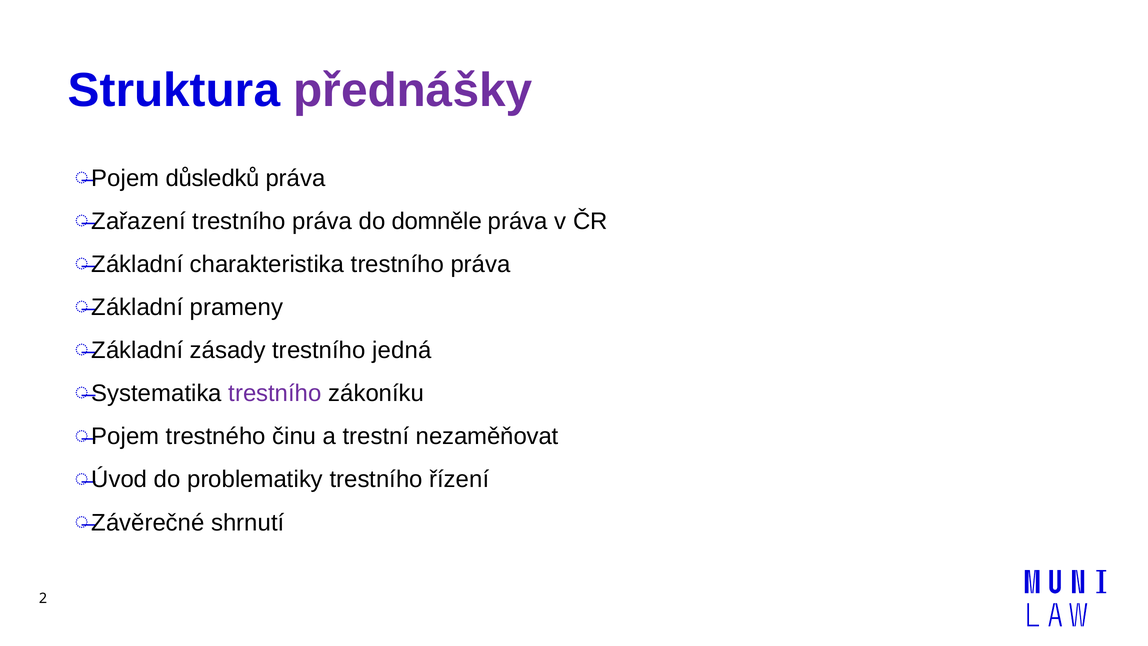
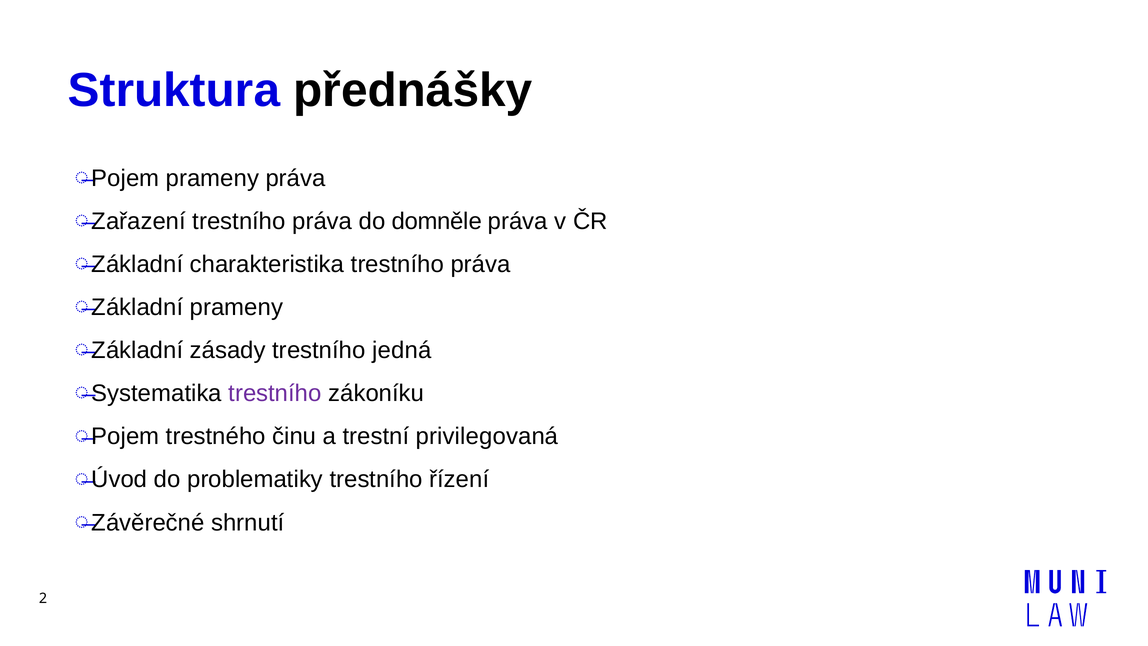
přednášky colour: purple -> black
důsledků at (213, 178): důsledků -> prameny
nezaměňovat: nezaměňovat -> privilegovaná
